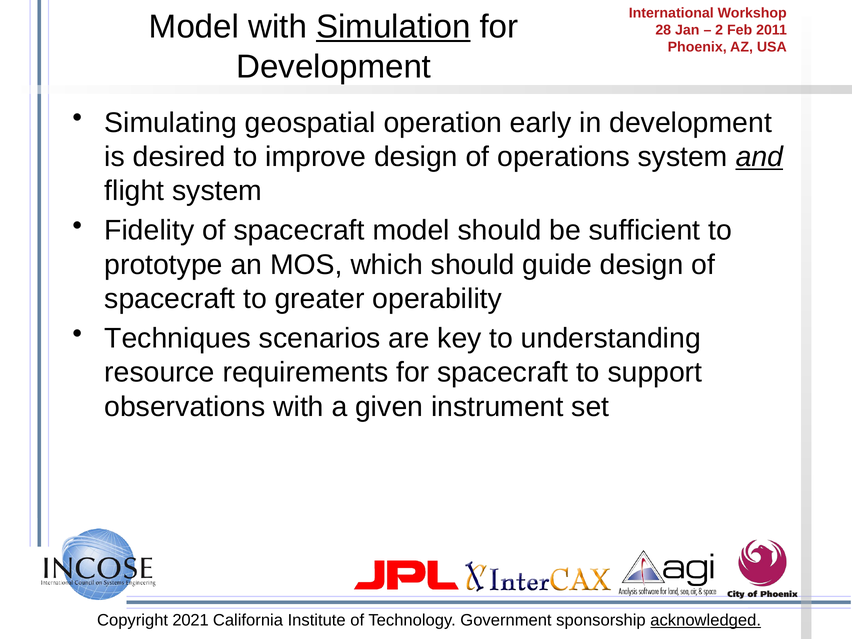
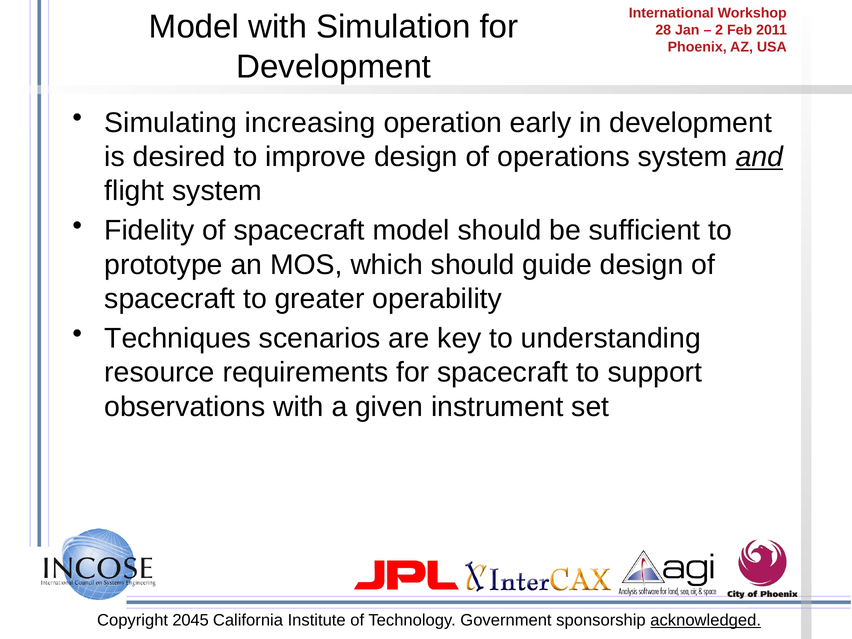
Simulation underline: present -> none
geospatial: geospatial -> increasing
2021: 2021 -> 2045
